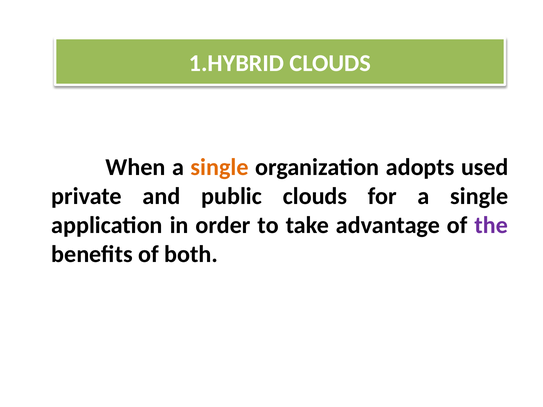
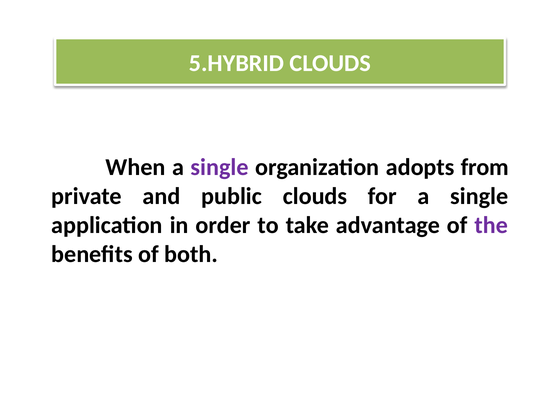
1.HYBRID: 1.HYBRID -> 5.HYBRID
single at (220, 167) colour: orange -> purple
used: used -> from
